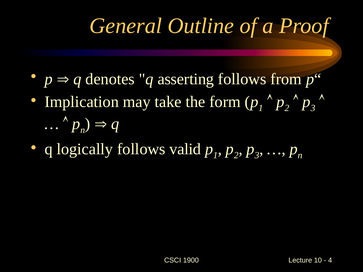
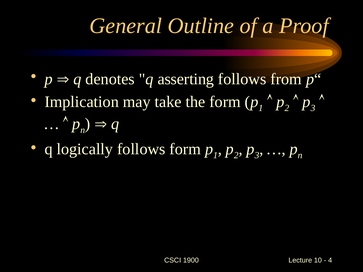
follows valid: valid -> form
